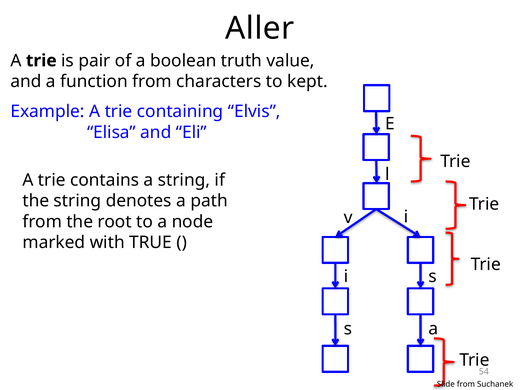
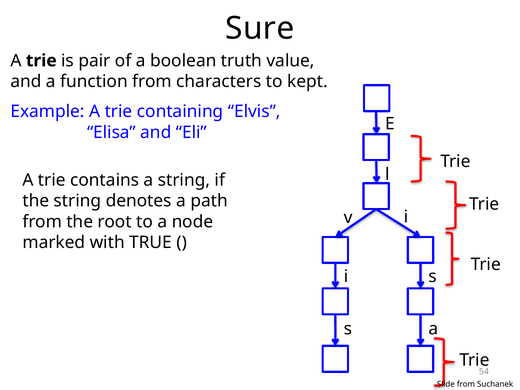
Aller: Aller -> Sure
